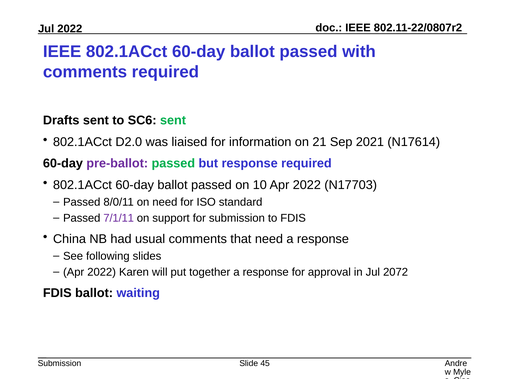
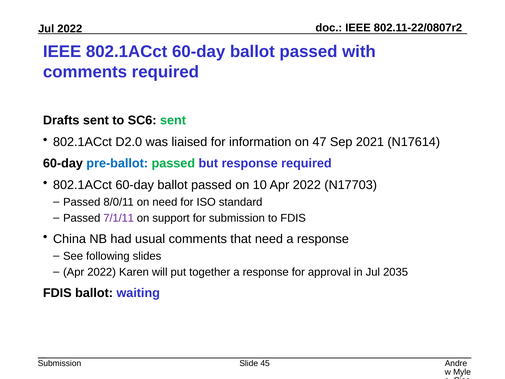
21: 21 -> 47
pre-ballot colour: purple -> blue
2072: 2072 -> 2035
